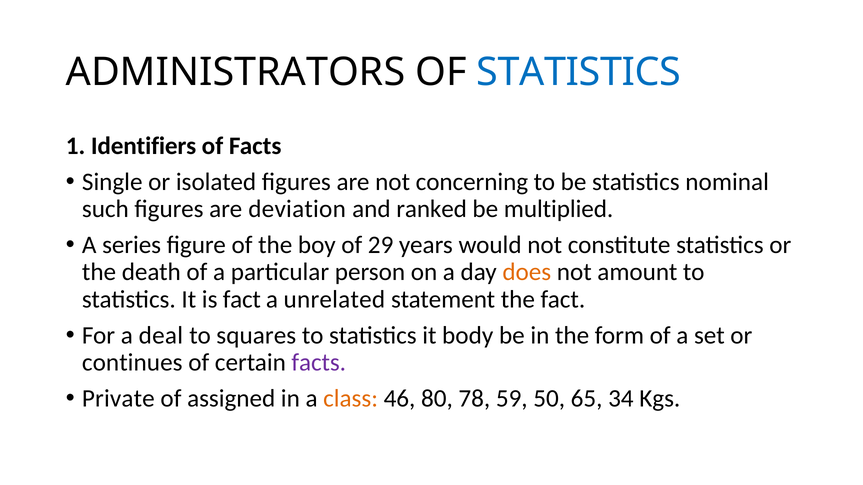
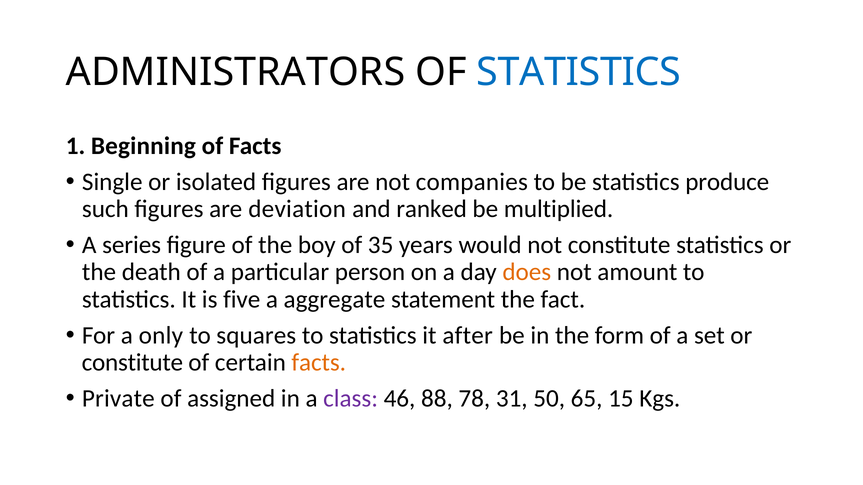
Identifiers: Identifiers -> Beginning
concerning: concerning -> companies
nominal: nominal -> produce
29: 29 -> 35
is fact: fact -> five
unrelated: unrelated -> aggregate
deal: deal -> only
body: body -> after
continues at (132, 363): continues -> constitute
facts at (319, 363) colour: purple -> orange
class colour: orange -> purple
80: 80 -> 88
59: 59 -> 31
34: 34 -> 15
